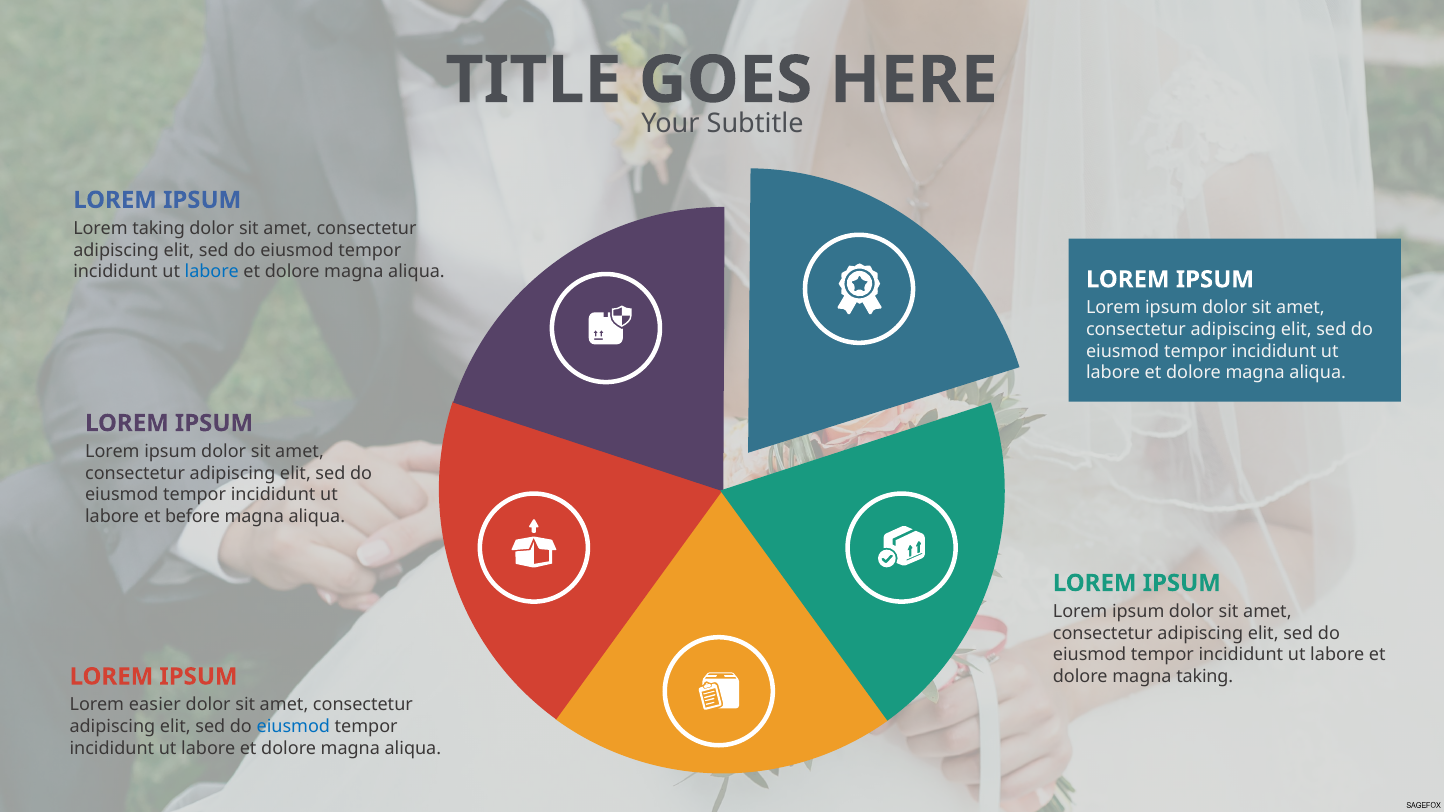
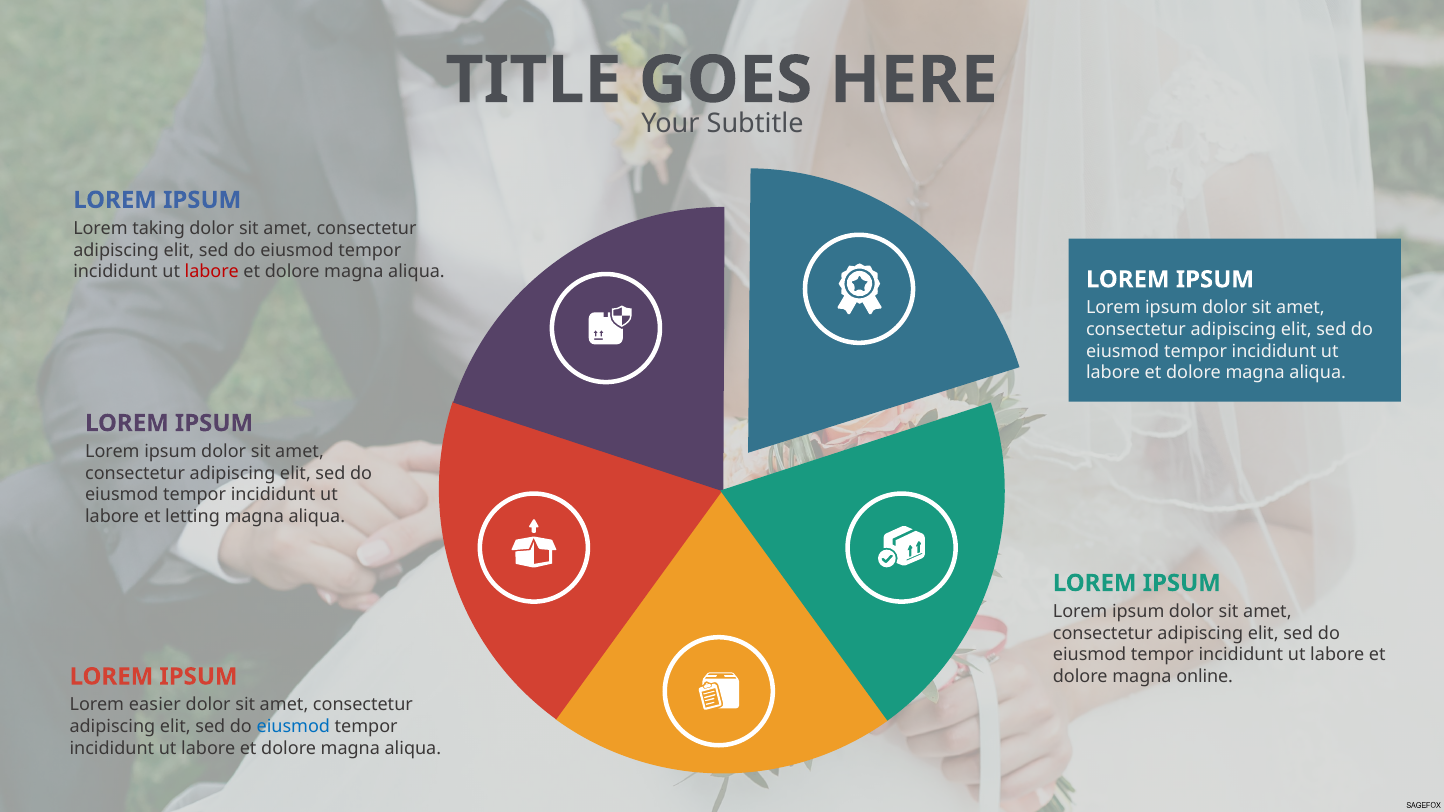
labore at (212, 272) colour: blue -> red
before: before -> letting
magna taking: taking -> online
